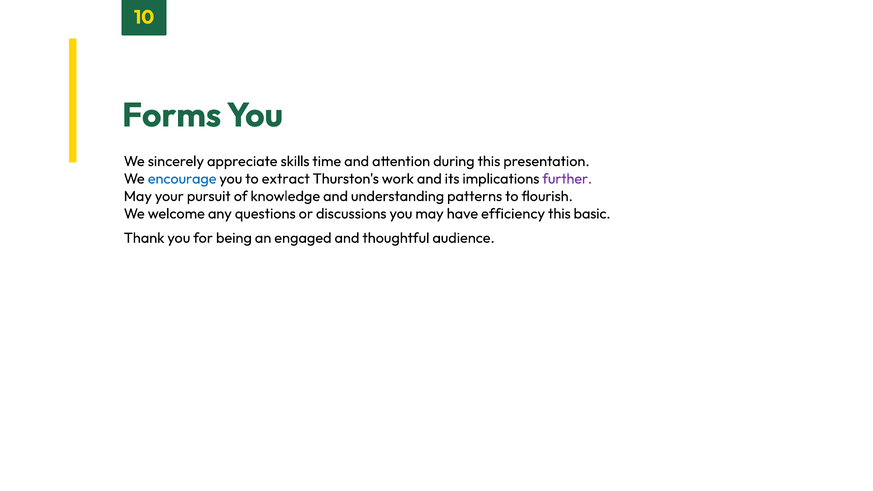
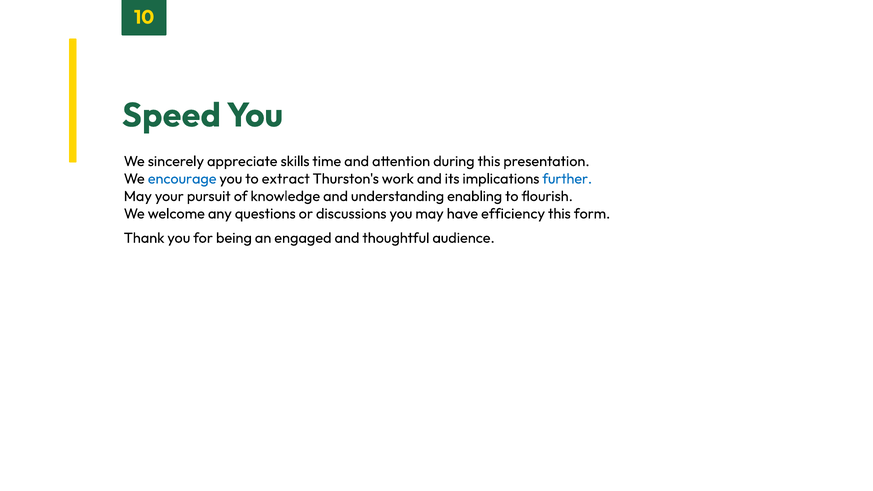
Forms: Forms -> Speed
further colour: purple -> blue
patterns: patterns -> enabling
basic: basic -> form
